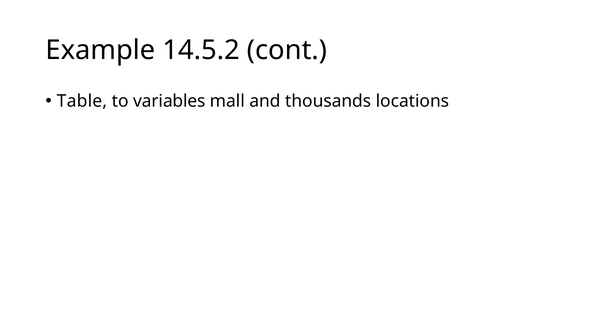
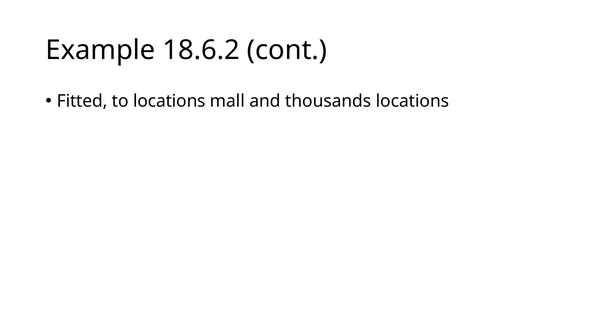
14.5.2: 14.5.2 -> 18.6.2
Table: Table -> Fitted
to variables: variables -> locations
